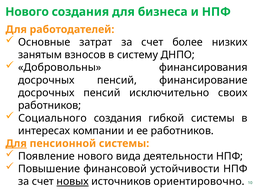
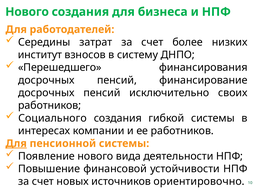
Основные: Основные -> Середины
занятым: занятым -> институт
Добровольны: Добровольны -> Перешедшего
новых underline: present -> none
